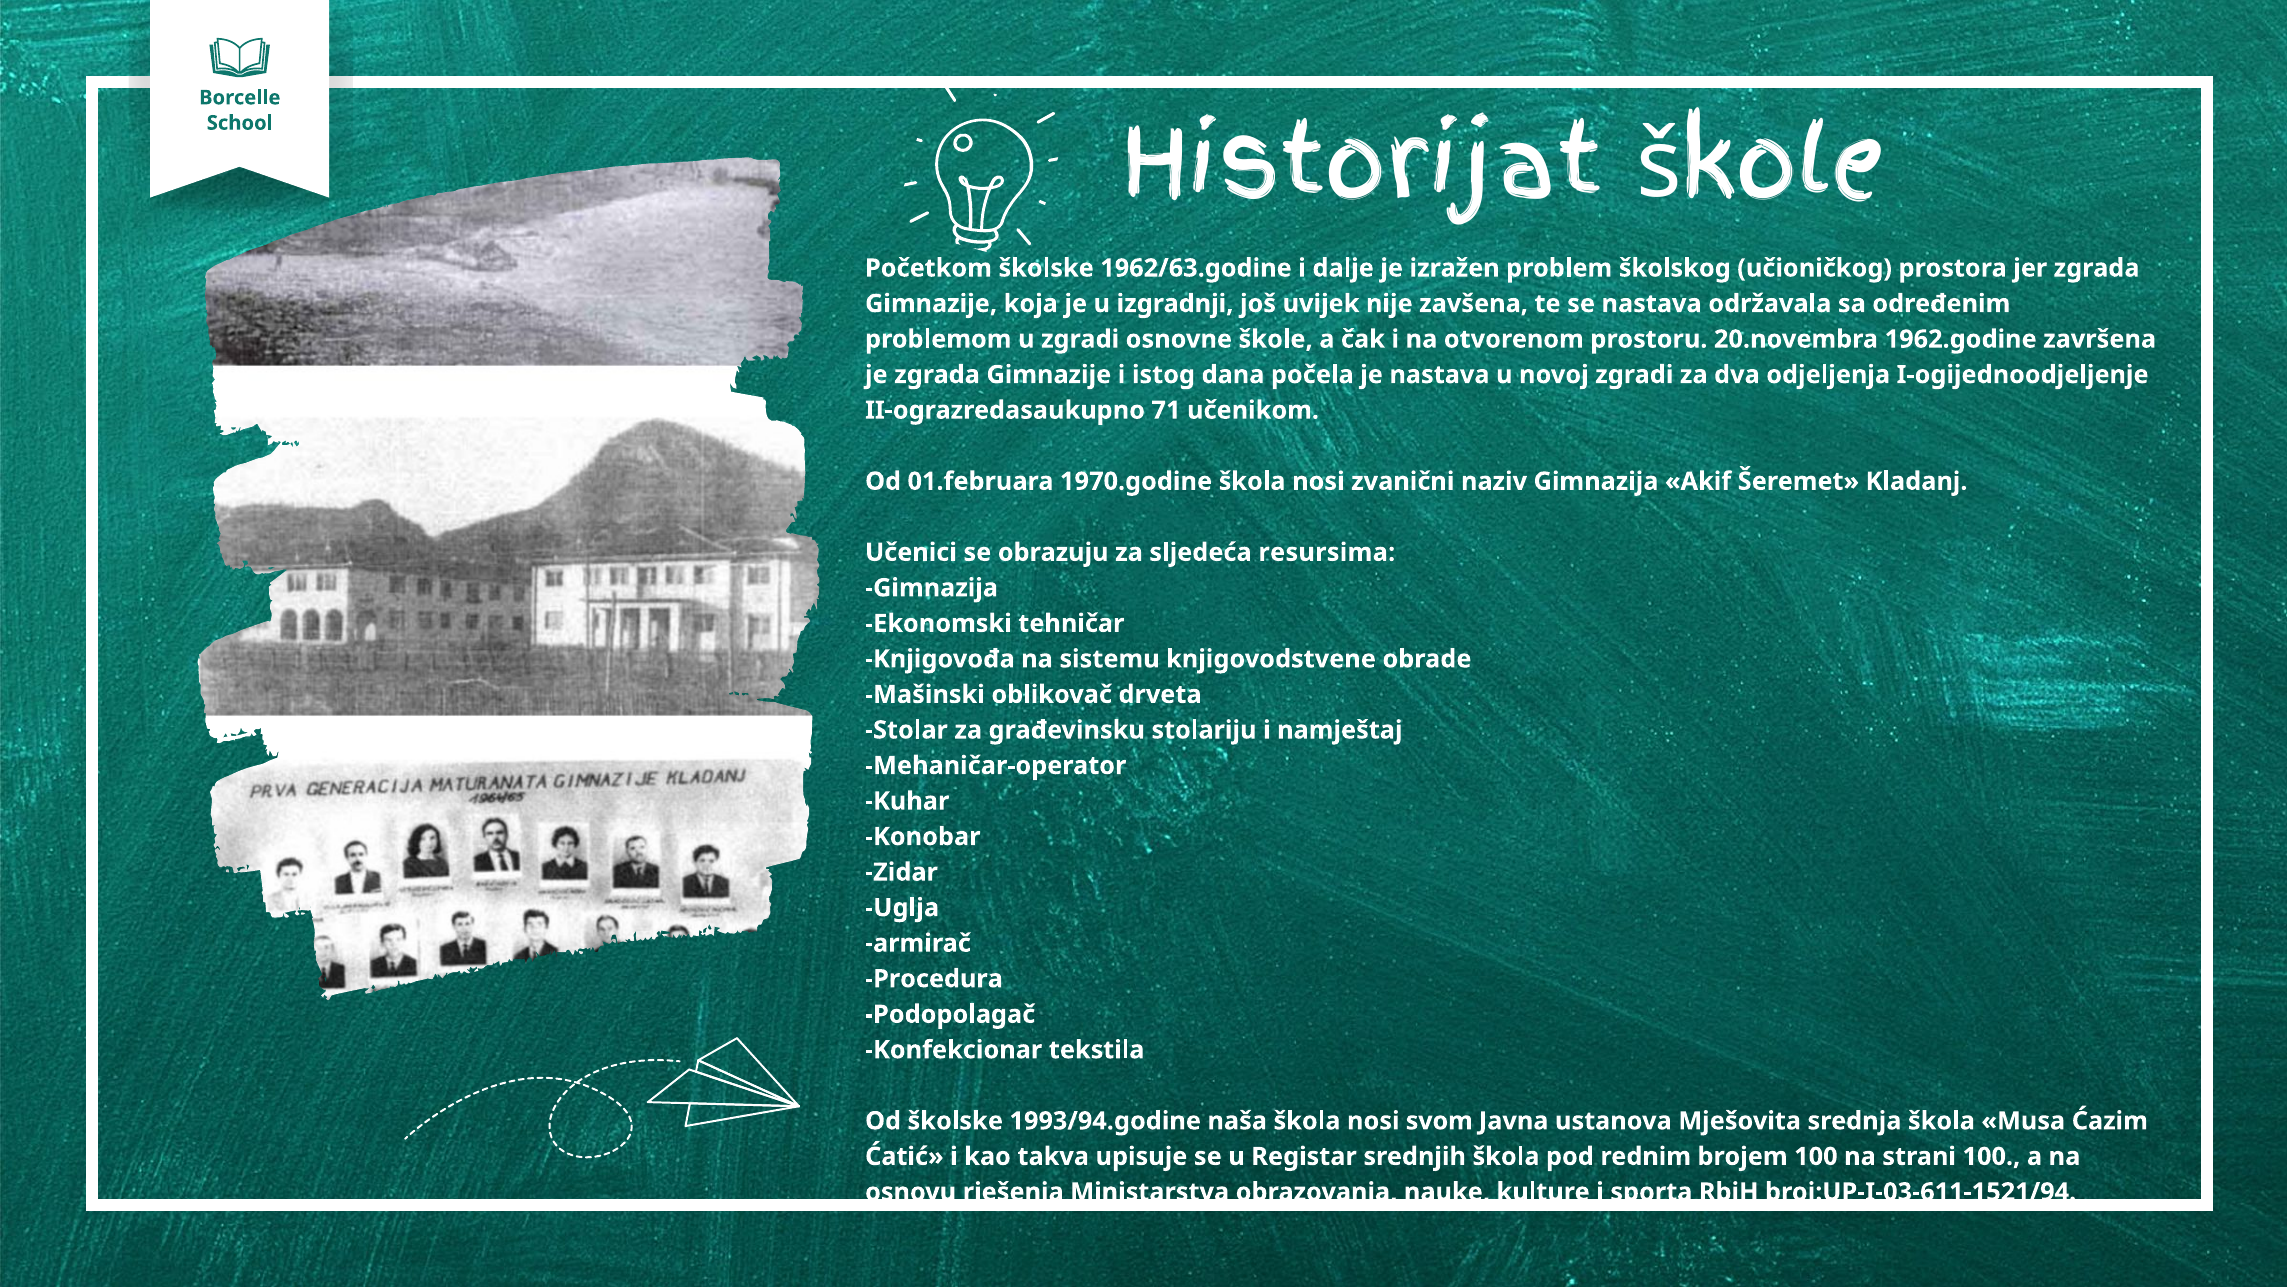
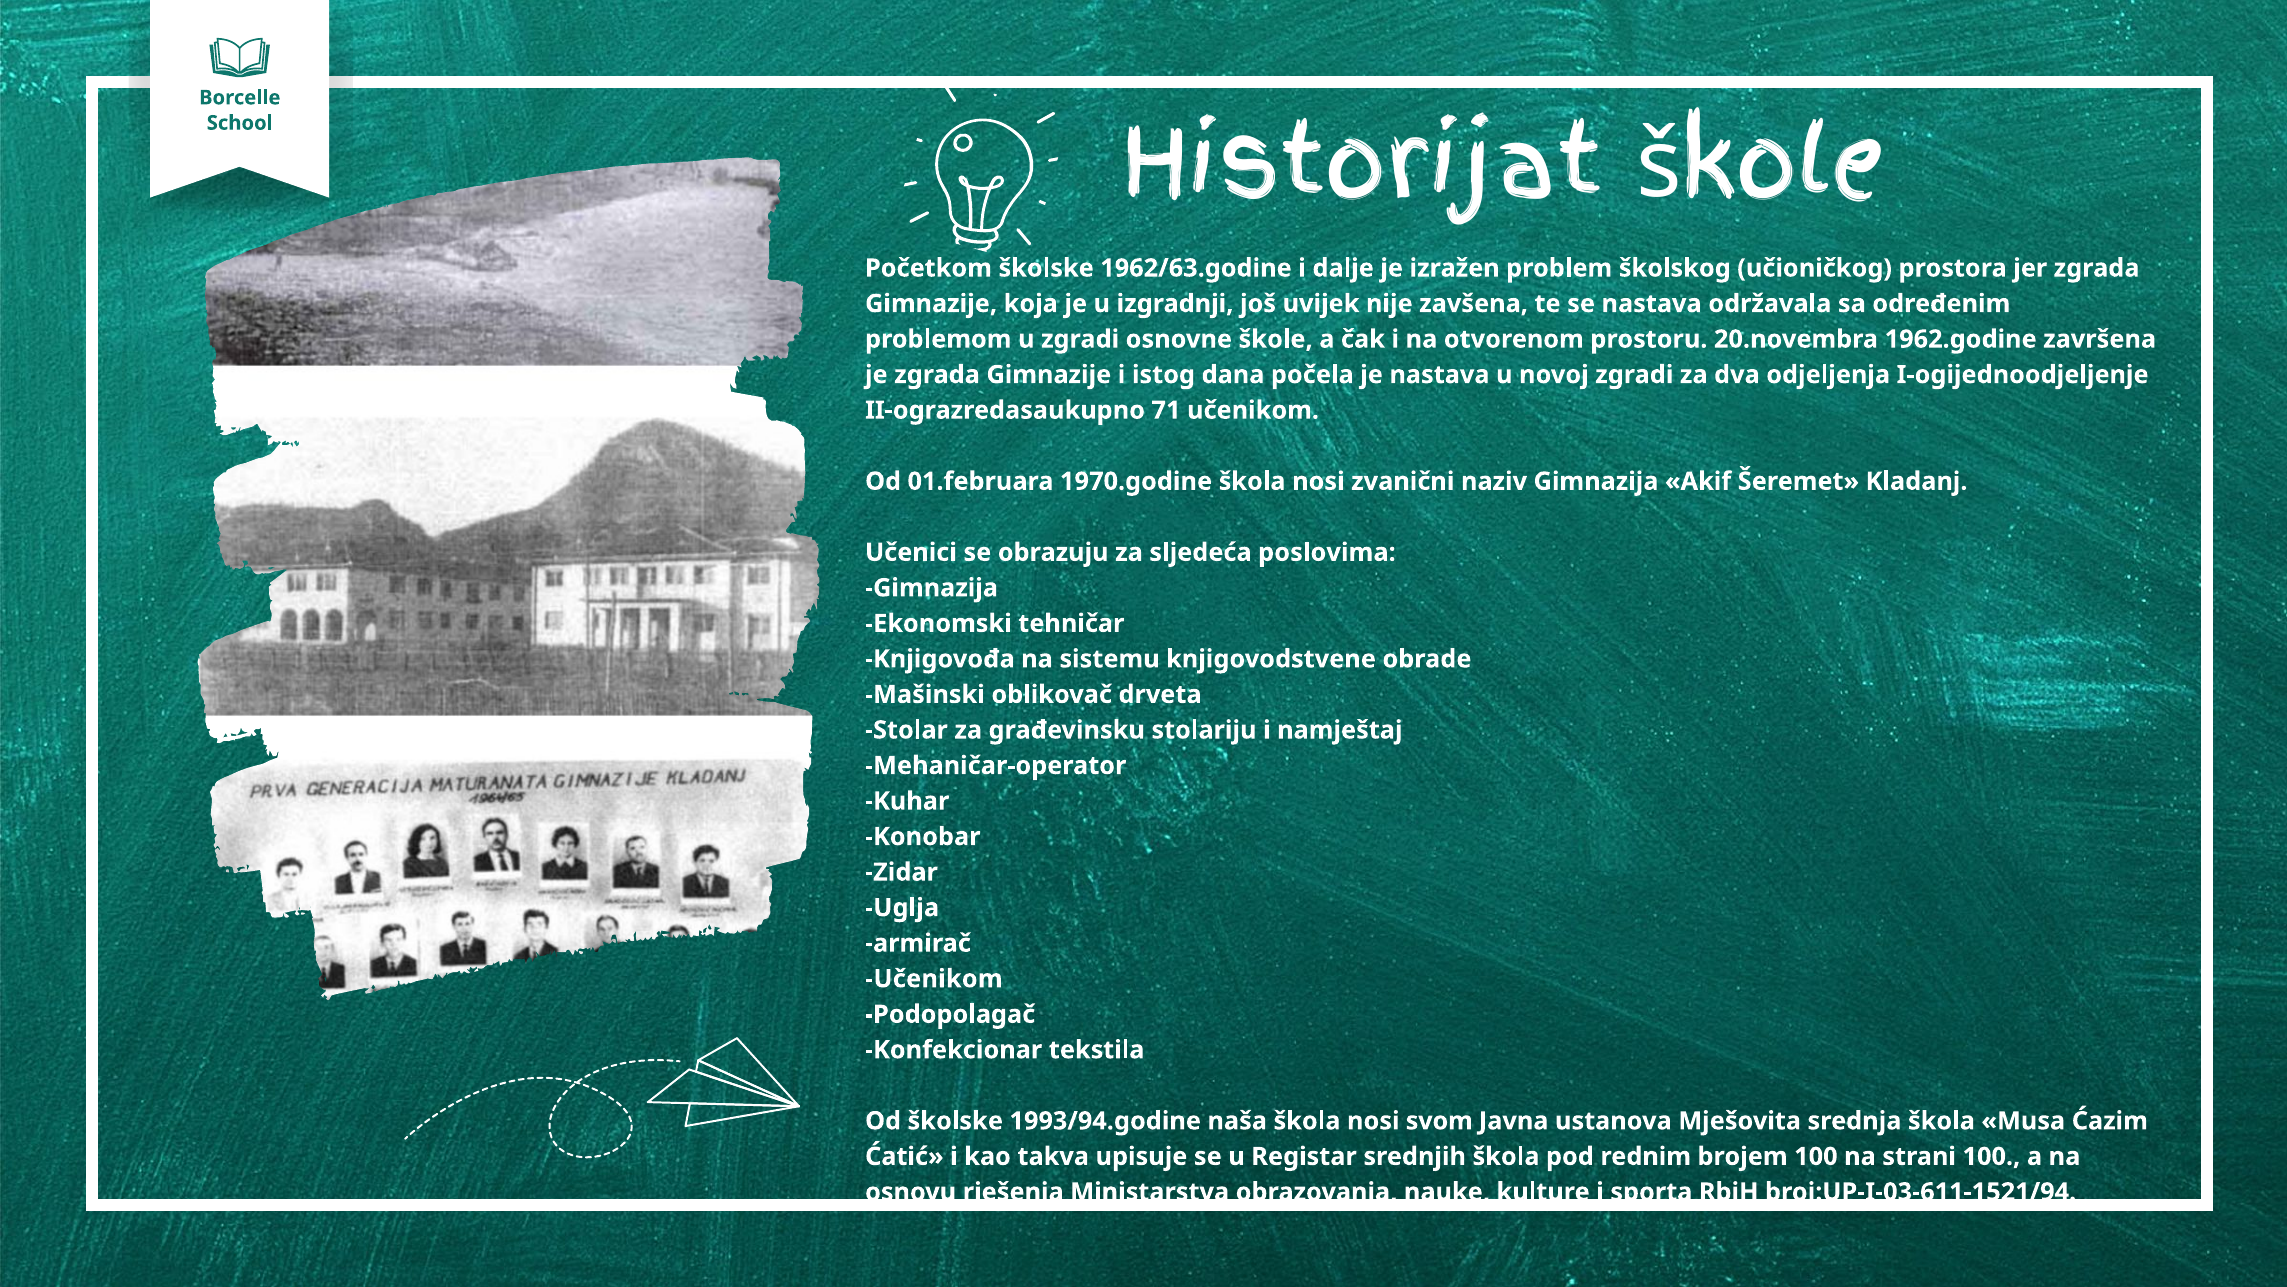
resursima: resursima -> poslovima
Procedura at (934, 978): Procedura -> Učenikom
